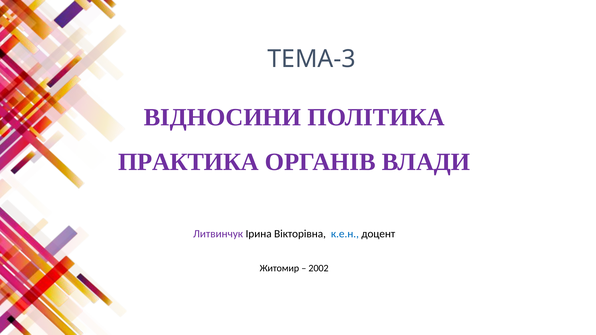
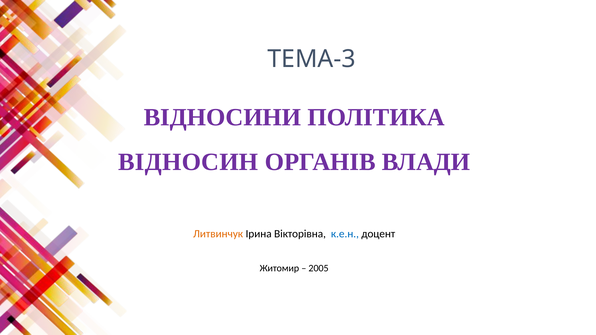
ПРАКТИКА: ПРАКТИКА -> ВІДНОСИН
Литвинчук colour: purple -> orange
2002: 2002 -> 2005
